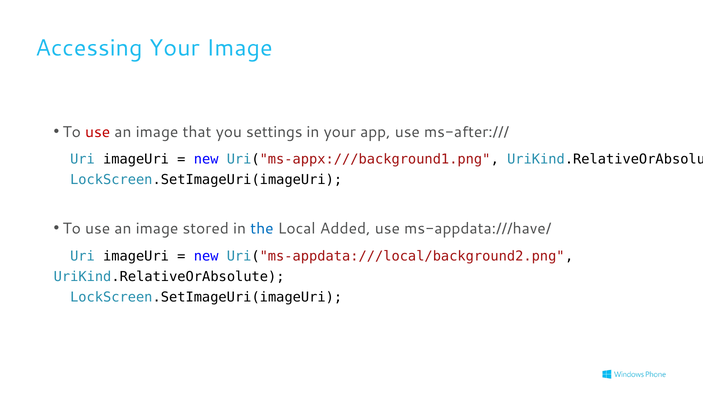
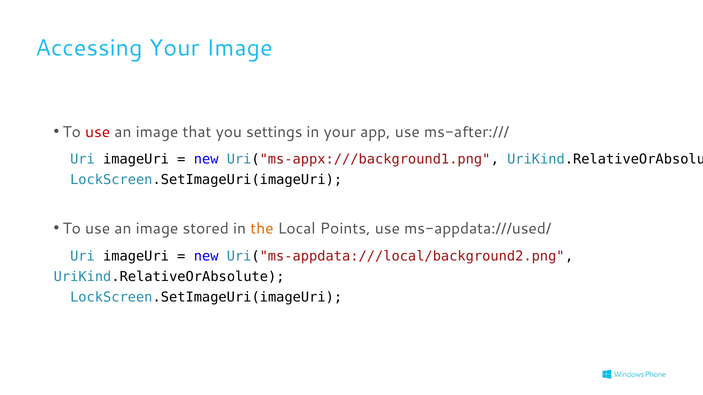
the colour: blue -> orange
Added: Added -> Points
ms-appdata:///have/: ms-appdata:///have/ -> ms-appdata:///used/
